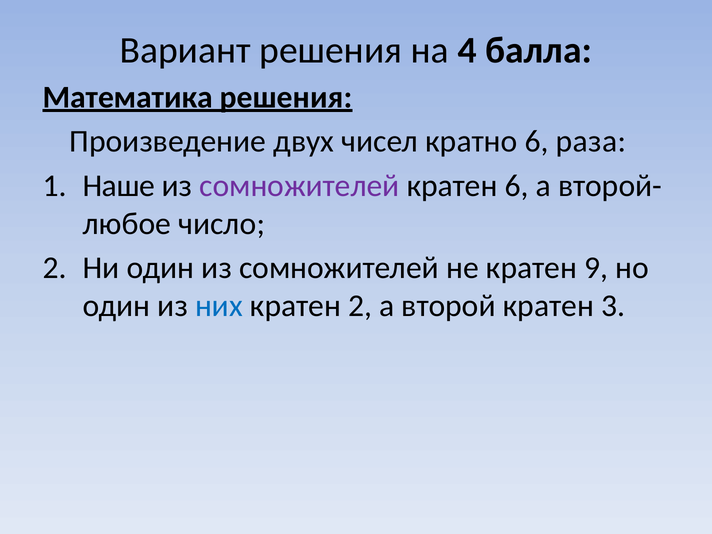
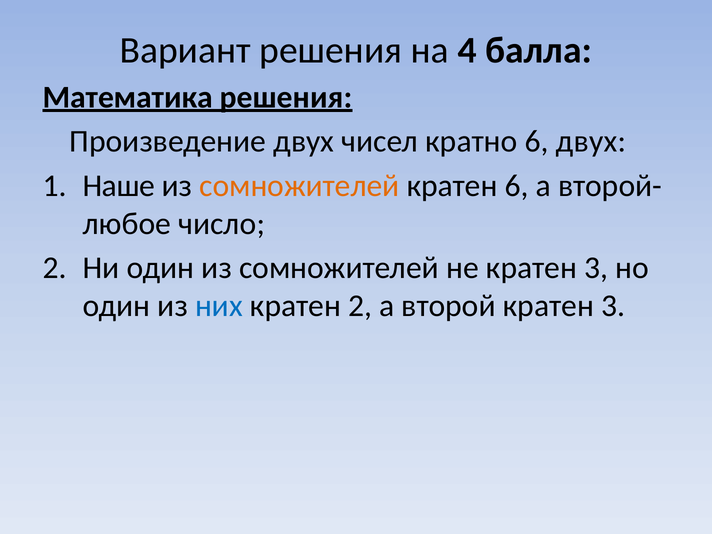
6 раза: раза -> двух
сомножителей at (299, 186) colour: purple -> orange
не кратен 9: 9 -> 3
